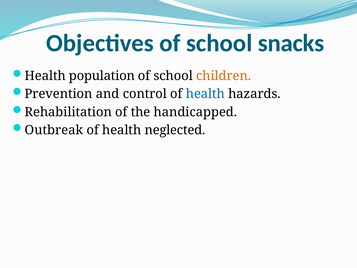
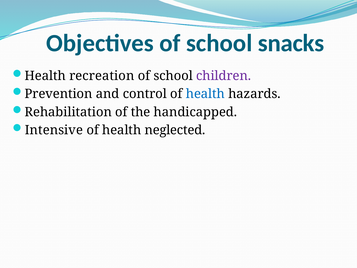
population: population -> recreation
children colour: orange -> purple
Outbreak: Outbreak -> Intensive
